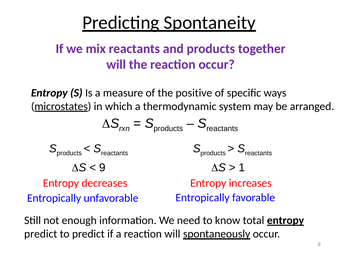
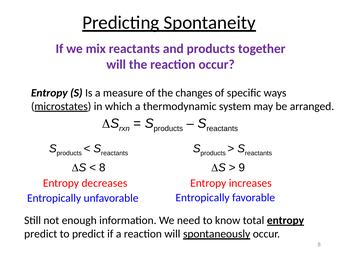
positive: positive -> changes
9 at (102, 167): 9 -> 8
1: 1 -> 9
